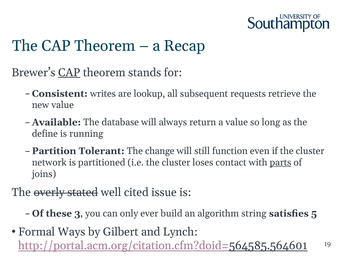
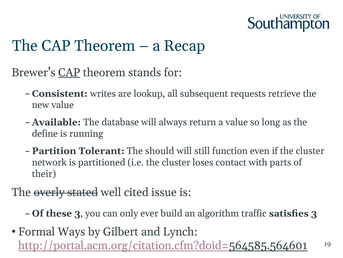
change: change -> should
parts underline: present -> none
joins: joins -> their
string: string -> traffic
satisfies 5: 5 -> 3
